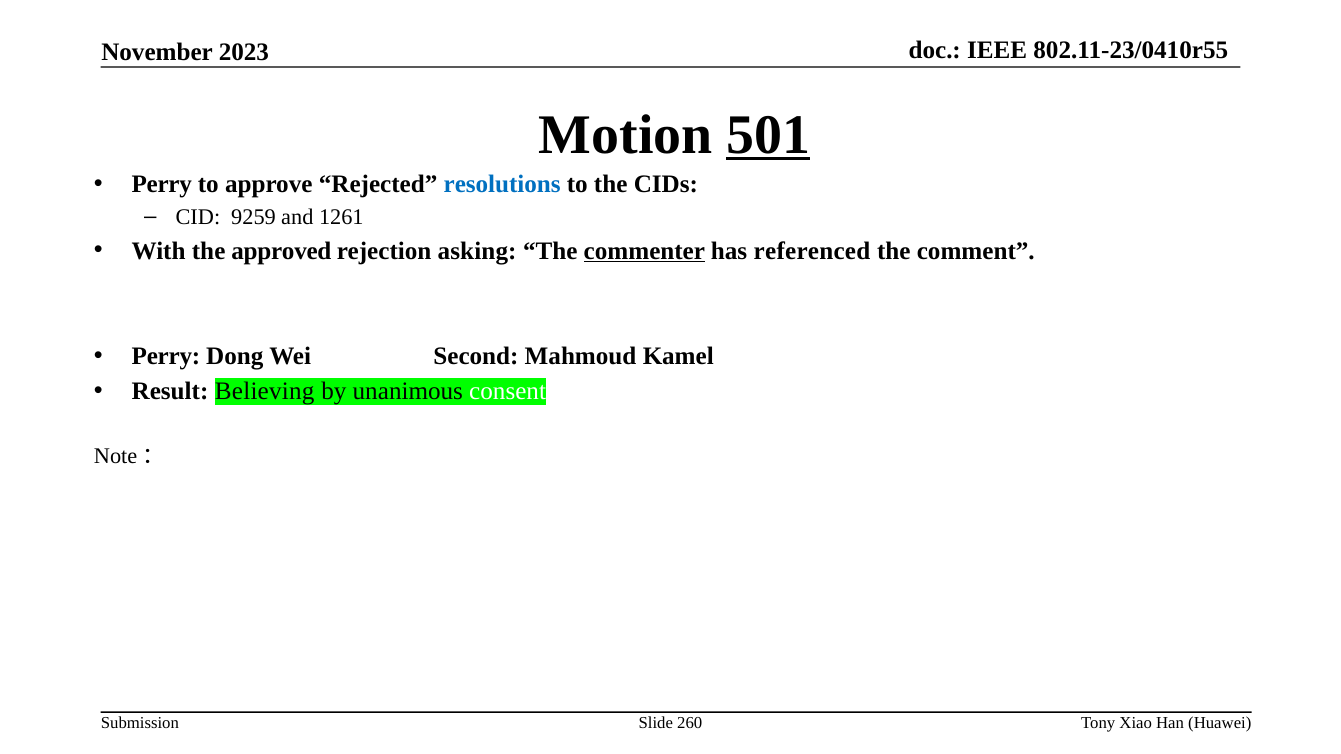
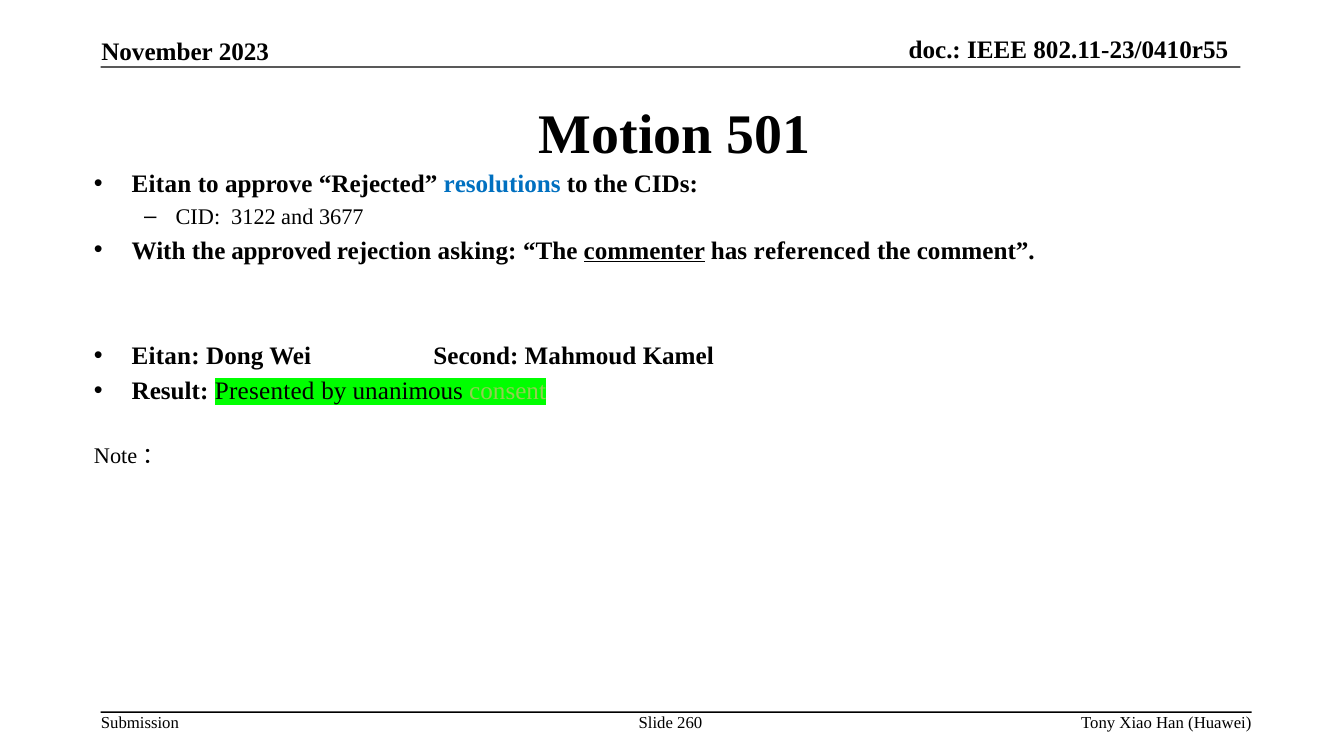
501 underline: present -> none
Perry at (162, 184): Perry -> Eitan
9259: 9259 -> 3122
1261: 1261 -> 3677
Perry at (166, 357): Perry -> Eitan
Believing: Believing -> Presented
consent colour: white -> light green
